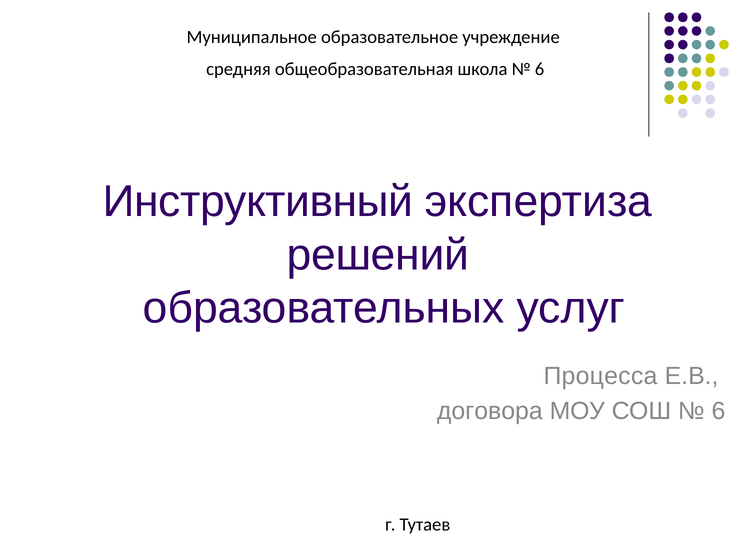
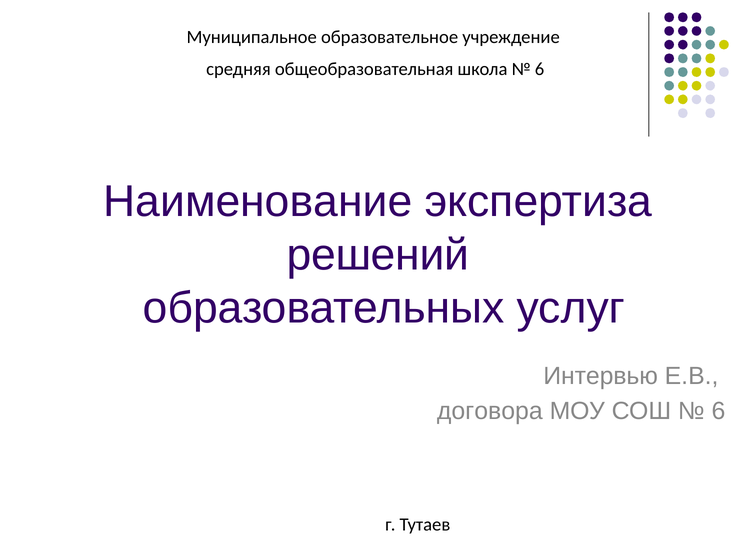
Инструктивный: Инструктивный -> Наименование
Процесса: Процесса -> Интервью
